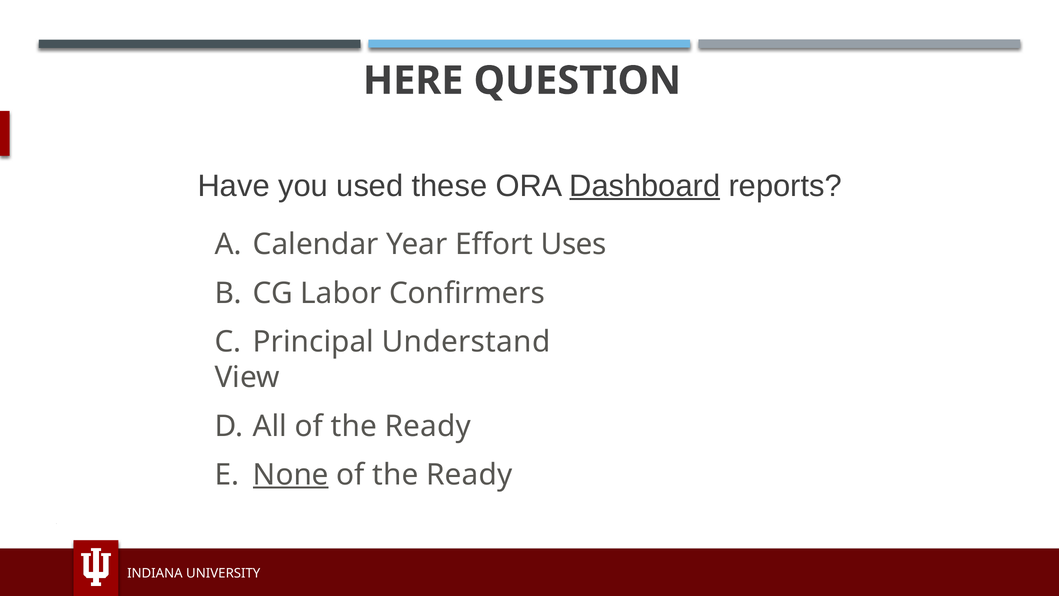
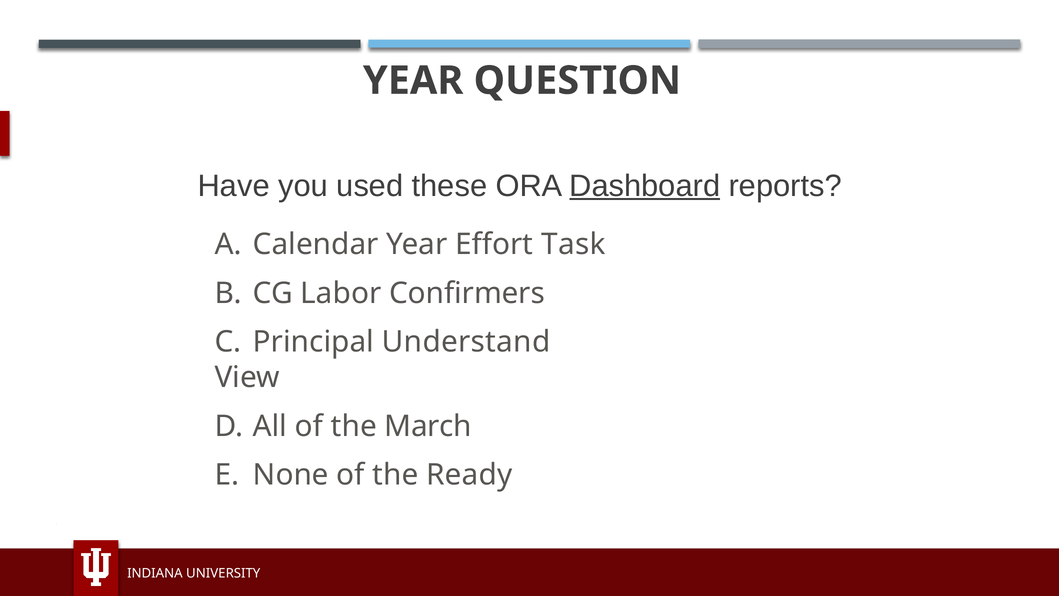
HERE at (413, 81): HERE -> YEAR
Uses: Uses -> Task
All of the Ready: Ready -> March
None underline: present -> none
